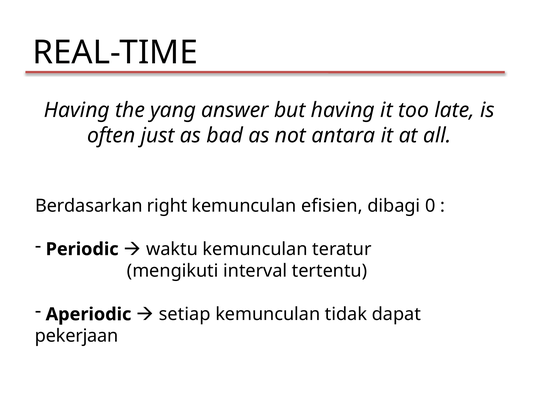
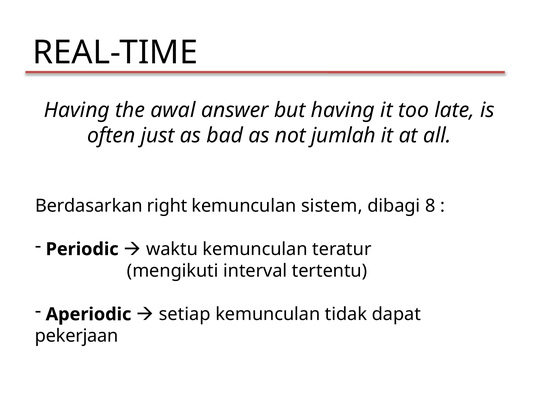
yang: yang -> awal
antara: antara -> jumlah
efisien: efisien -> sistem
0: 0 -> 8
